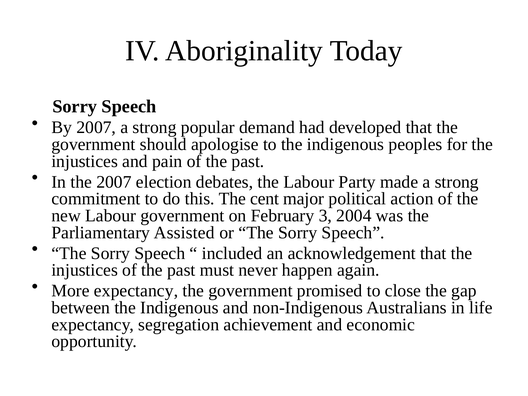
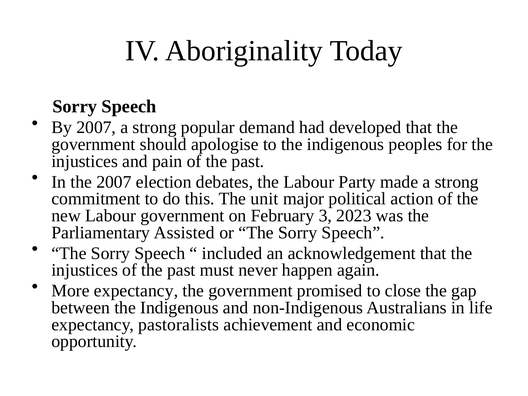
cent: cent -> unit
2004: 2004 -> 2023
segregation: segregation -> pastoralists
